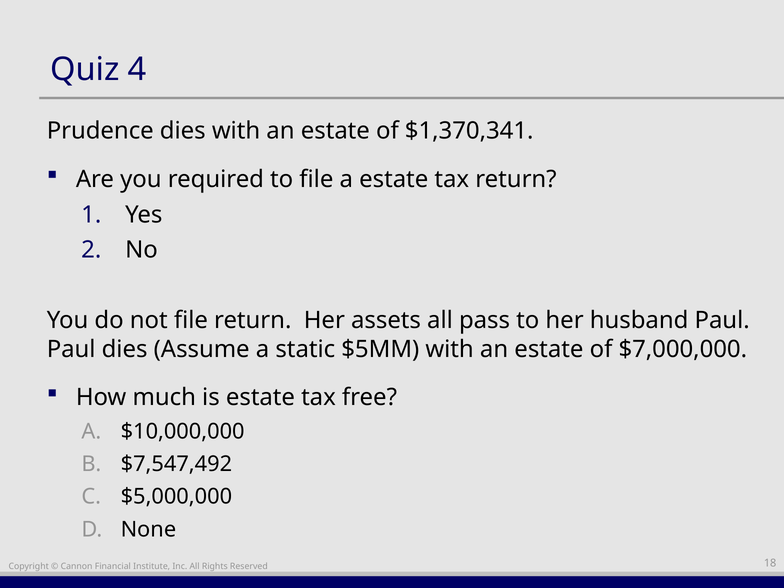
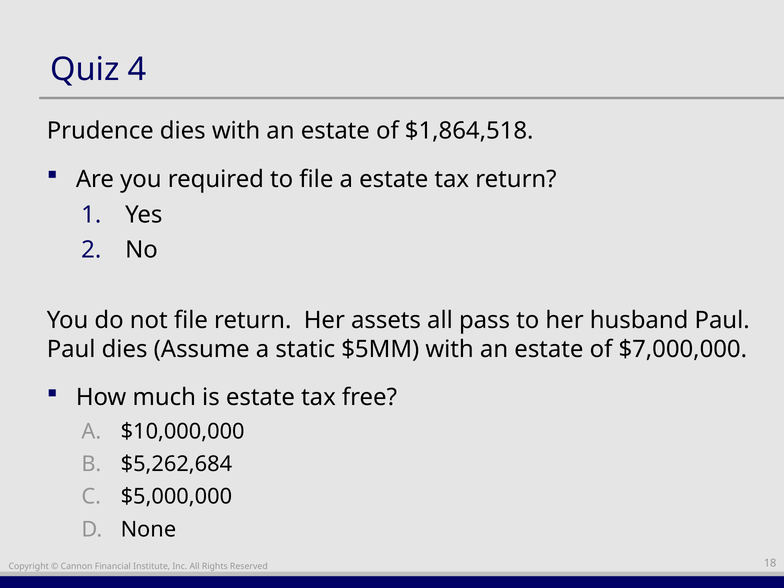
$1,370,341: $1,370,341 -> $1,864,518
$7,547,492: $7,547,492 -> $5,262,684
